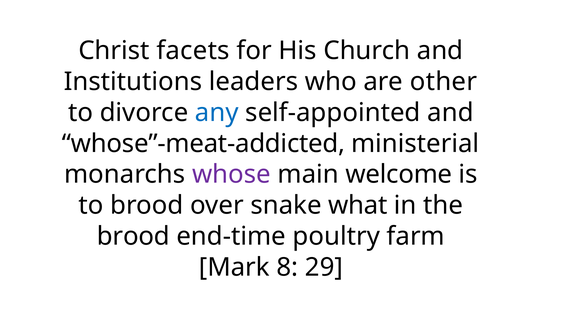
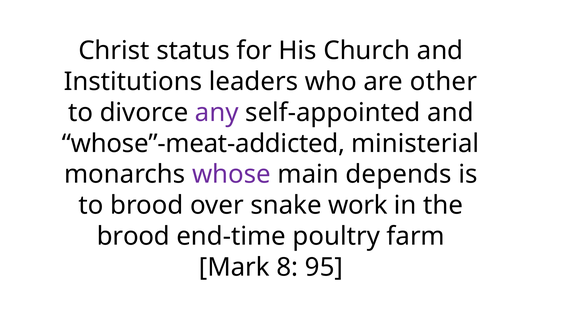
facets: facets -> status
any colour: blue -> purple
welcome: welcome -> depends
what: what -> work
29: 29 -> 95
